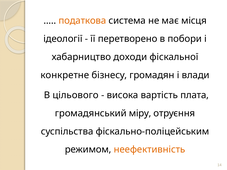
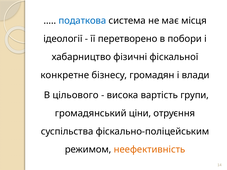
податкова colour: orange -> blue
доходи: доходи -> фізичні
плата: плата -> групи
міру: міру -> ціни
